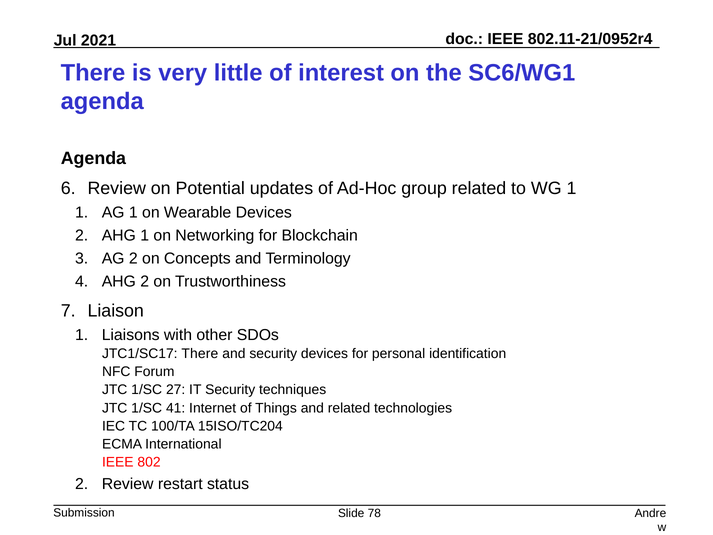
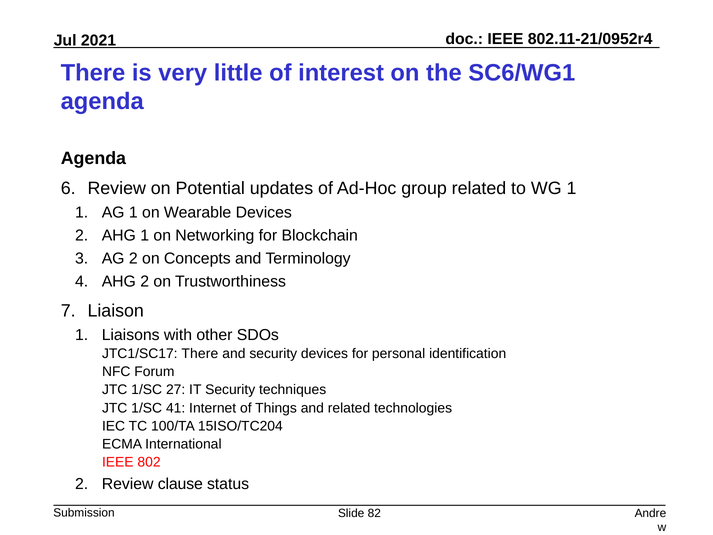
restart: restart -> clause
78: 78 -> 82
